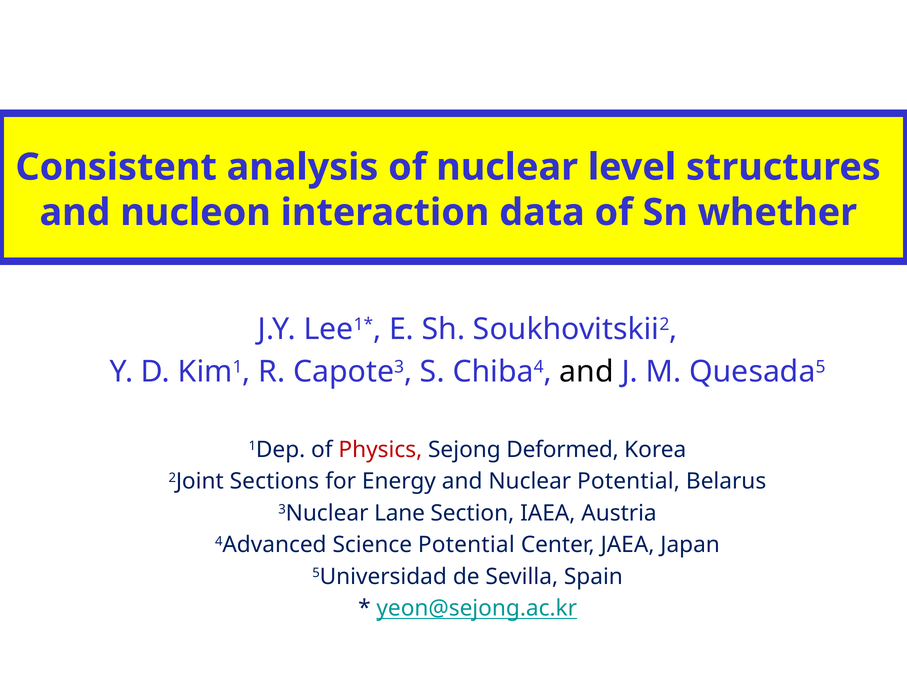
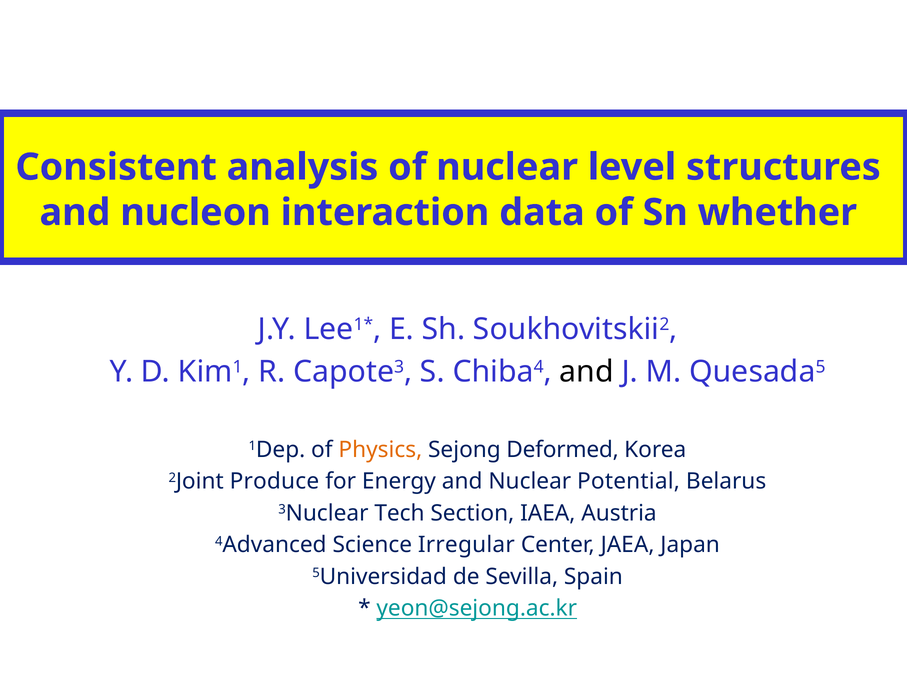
Physics colour: red -> orange
Sections: Sections -> Produce
Lane: Lane -> Tech
Science Potential: Potential -> Irregular
